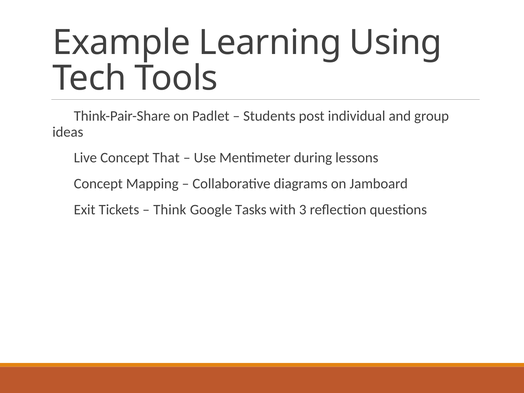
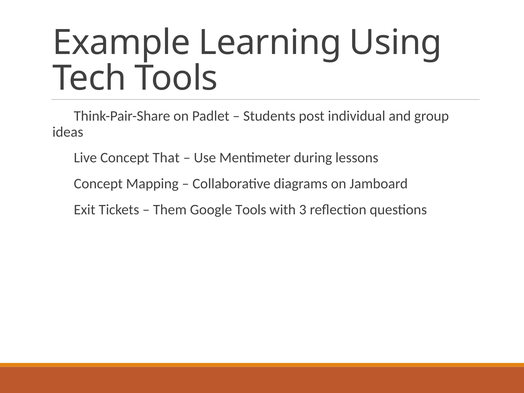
Think: Think -> Them
Google Tasks: Tasks -> Tools
